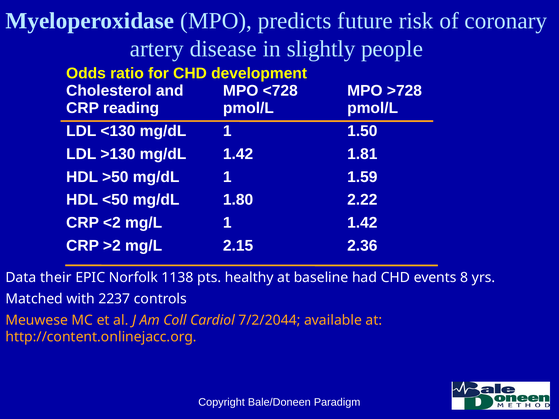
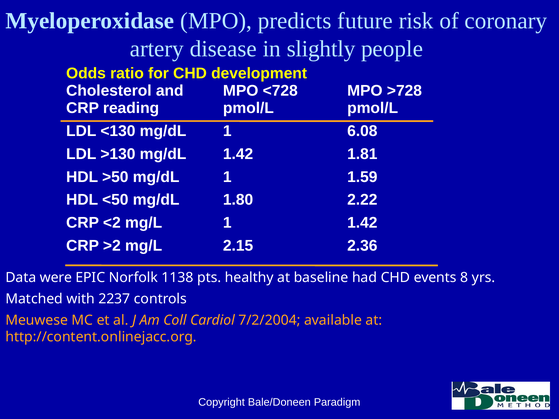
1.50: 1.50 -> 6.08
their: their -> were
7/2/2044: 7/2/2044 -> 7/2/2004
